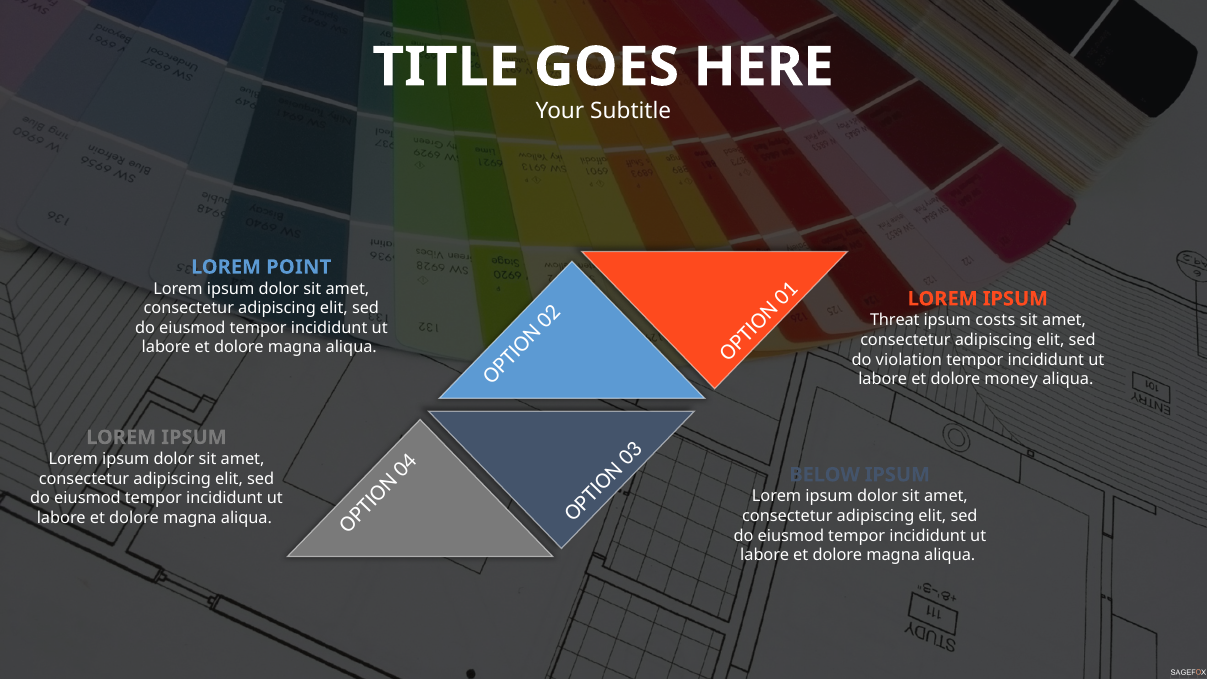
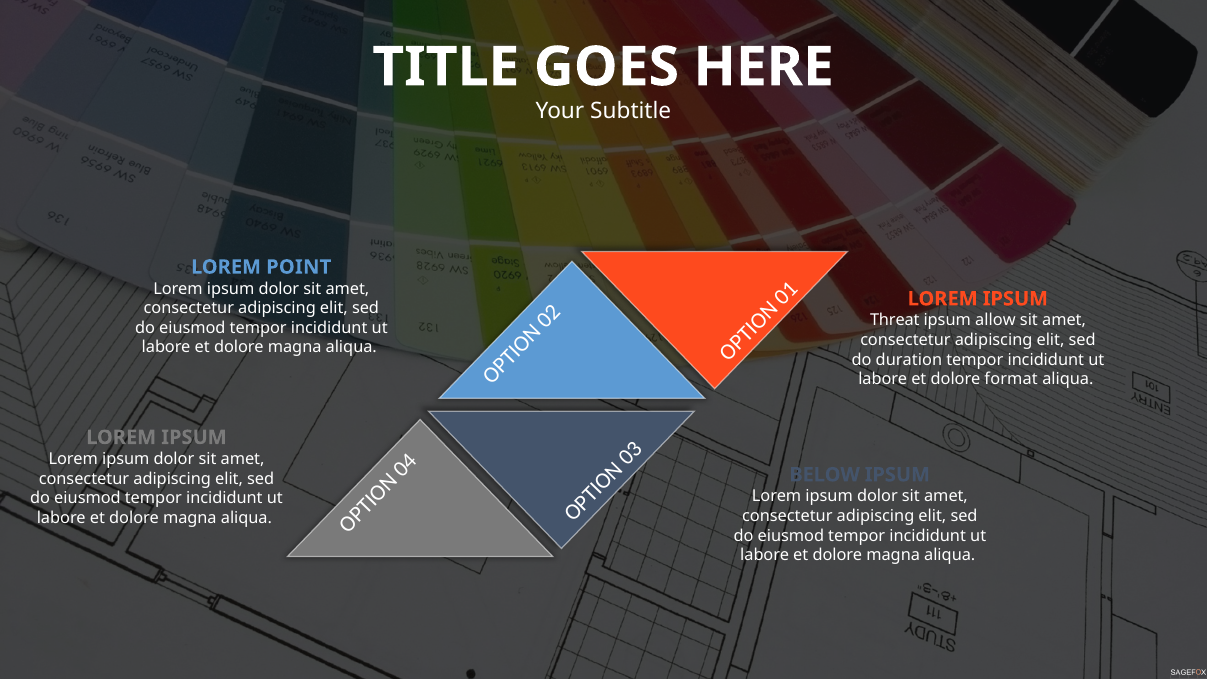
costs: costs -> allow
violation: violation -> duration
money: money -> format
